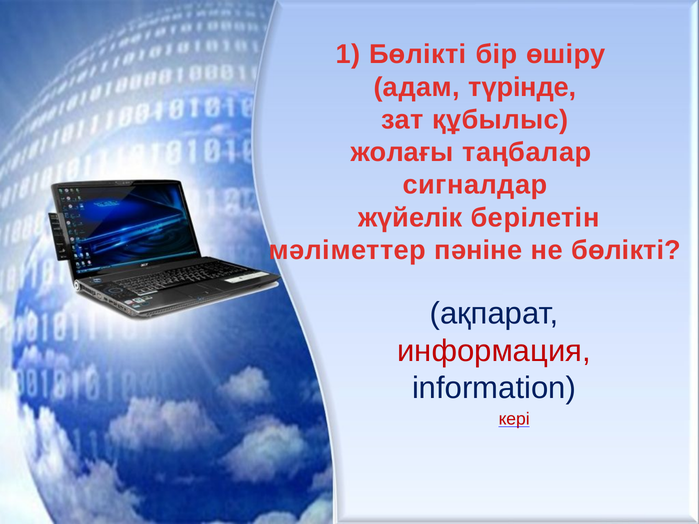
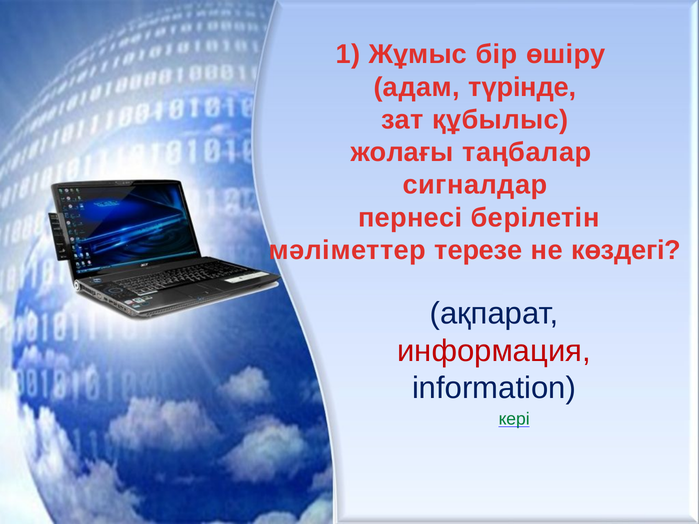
1 Бөлікті: Бөлікті -> Жұмыс
жүйелік: жүйелік -> пернесі
пәніне: пәніне -> терезе
не бөлікті: бөлікті -> көздегі
кері colour: red -> green
